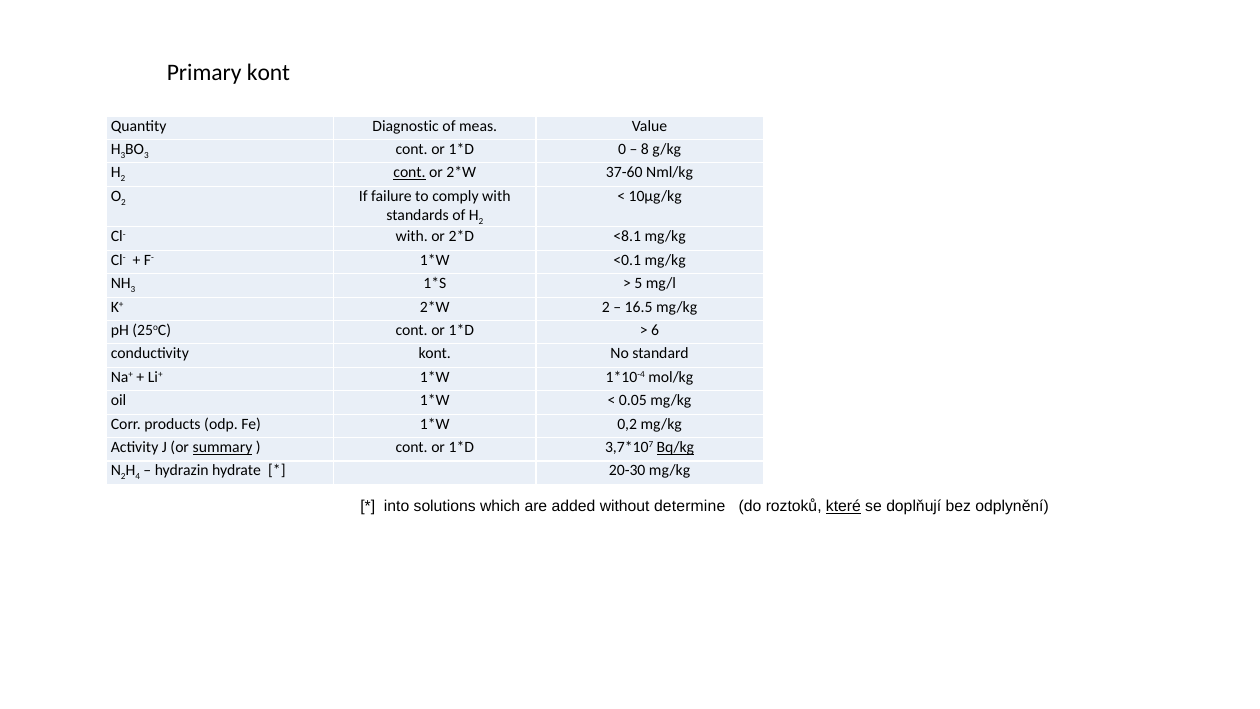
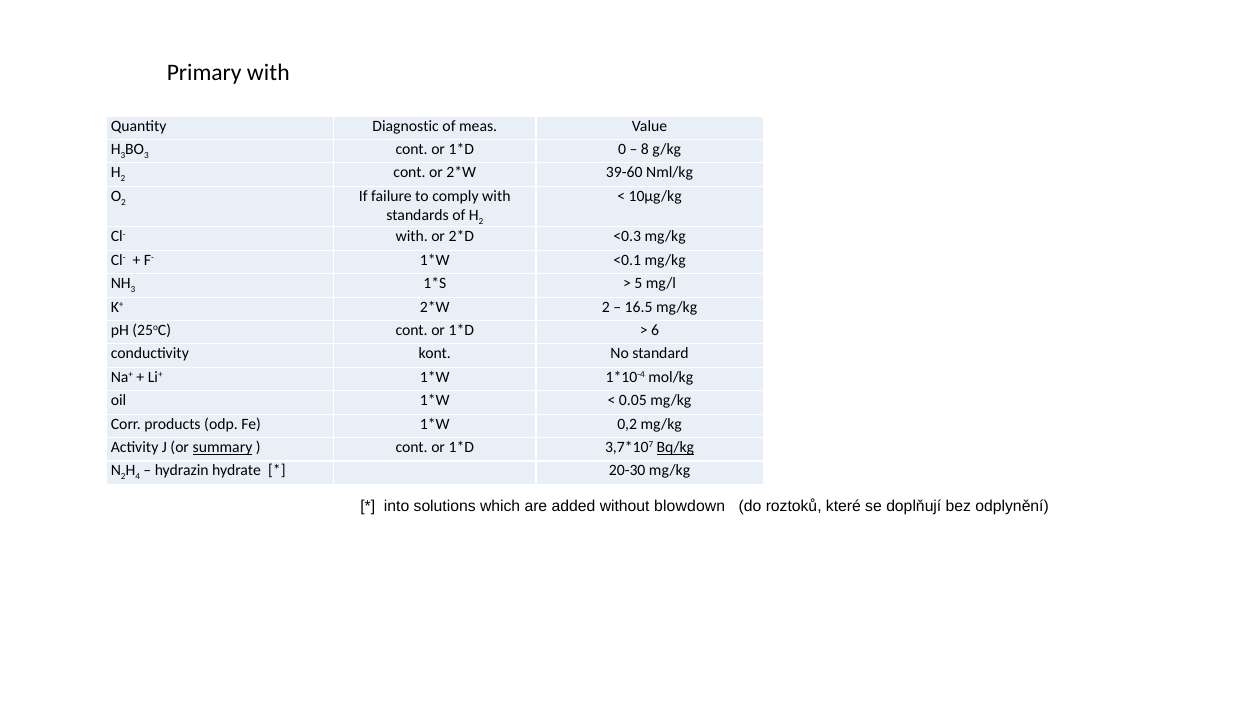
Primary kont: kont -> with
cont at (410, 173) underline: present -> none
37-60: 37-60 -> 39-60
<8.1: <8.1 -> <0.3
determine: determine -> blowdown
které underline: present -> none
